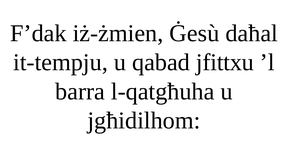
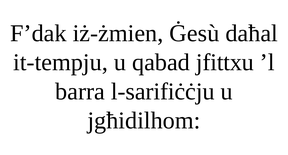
l-qatgħuha: l-qatgħuha -> l-sarifiċċju
